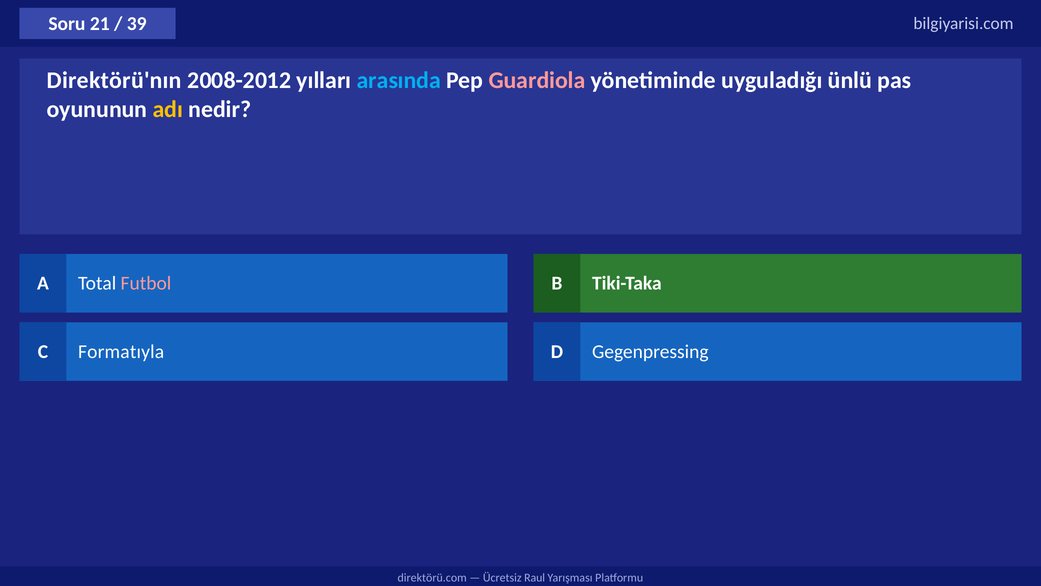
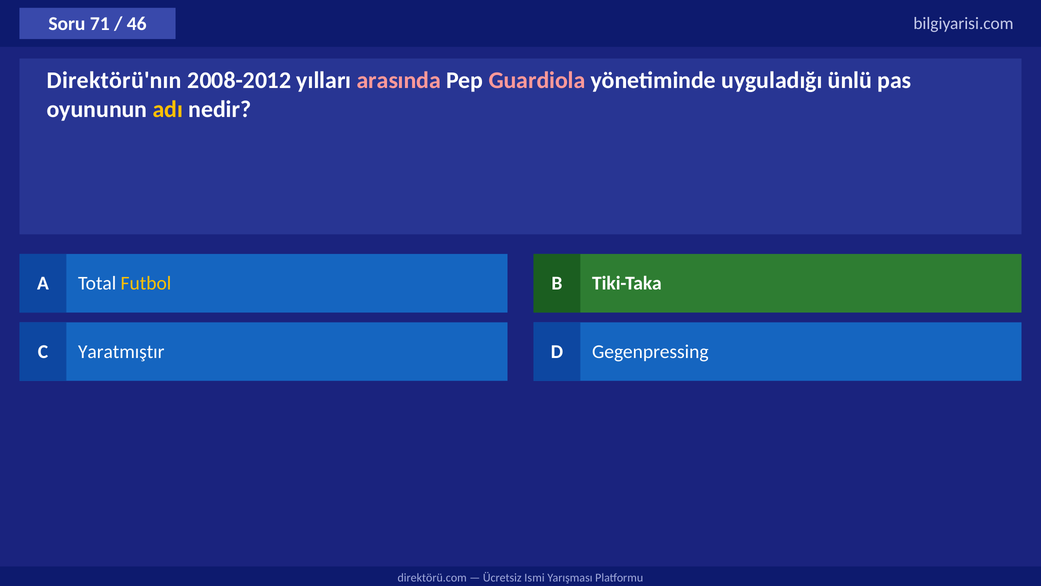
21: 21 -> 71
39: 39 -> 46
arasında colour: light blue -> pink
Futbol colour: pink -> yellow
Formatıyla: Formatıyla -> Yaratmıştır
Raul: Raul -> Ismi
